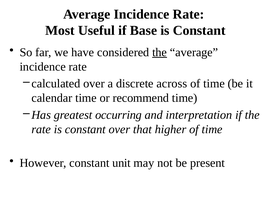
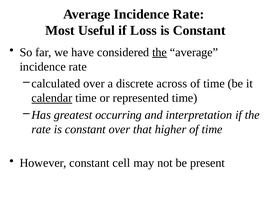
Base: Base -> Loss
calendar underline: none -> present
recommend: recommend -> represented
unit: unit -> cell
